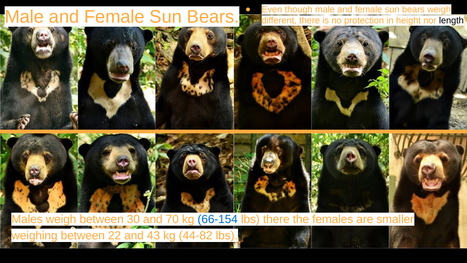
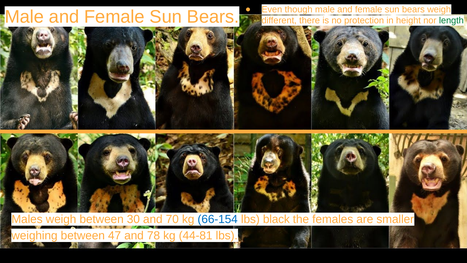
length colour: black -> green
lbs there: there -> black
22: 22 -> 47
43: 43 -> 78
44-82: 44-82 -> 44-81
